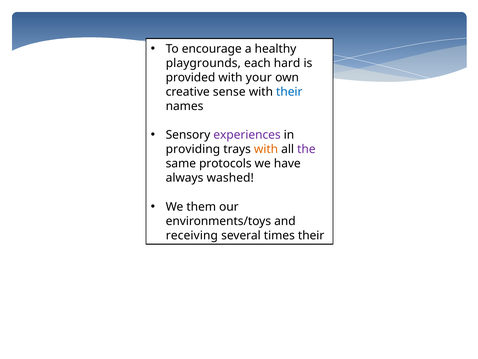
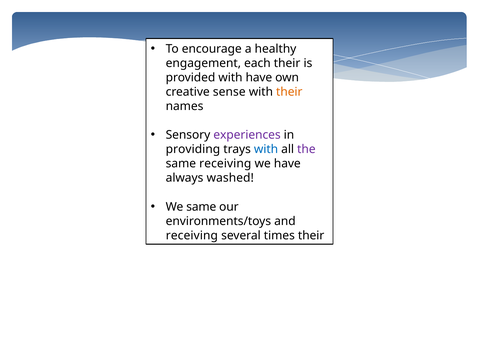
playgrounds: playgrounds -> engagement
each hard: hard -> their
with your: your -> have
their at (289, 92) colour: blue -> orange
with at (266, 149) colour: orange -> blue
same protocols: protocols -> receiving
We them: them -> same
